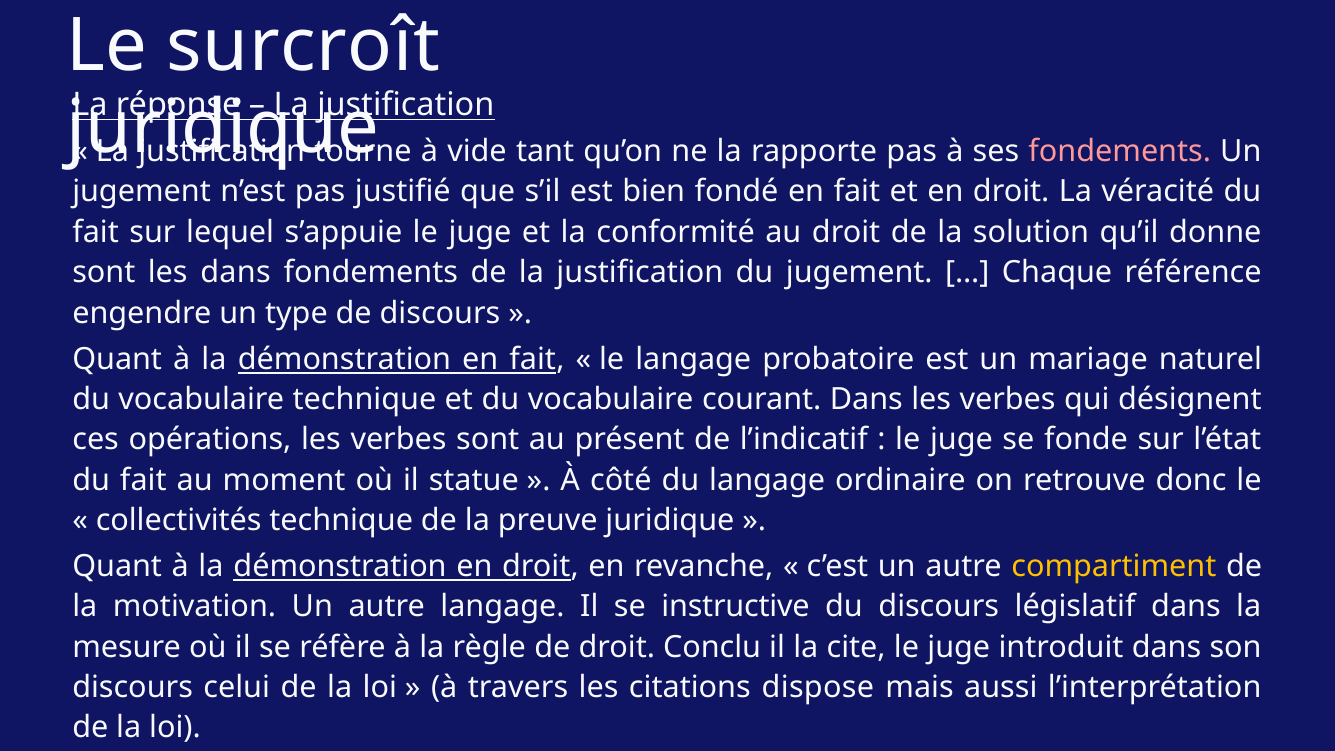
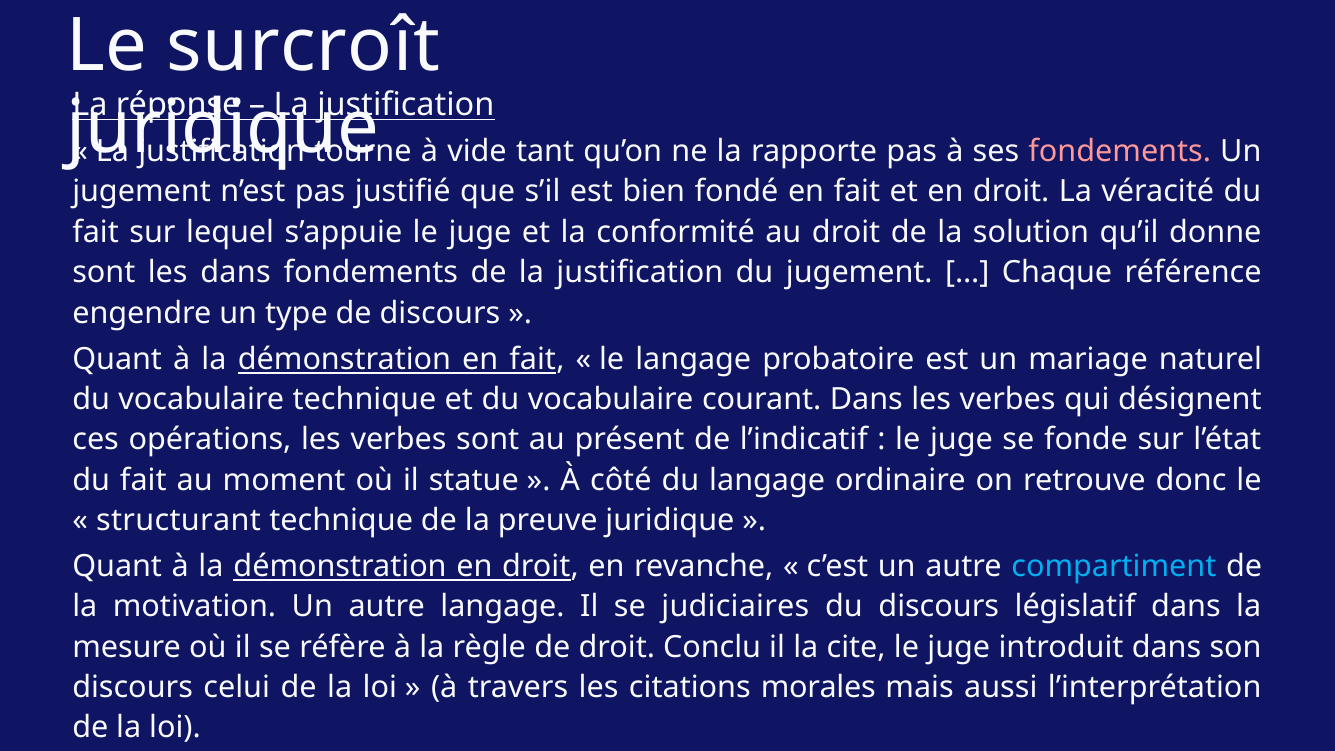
collectivités: collectivités -> structurant
compartiment colour: yellow -> light blue
instructive: instructive -> judiciaires
dispose: dispose -> morales
